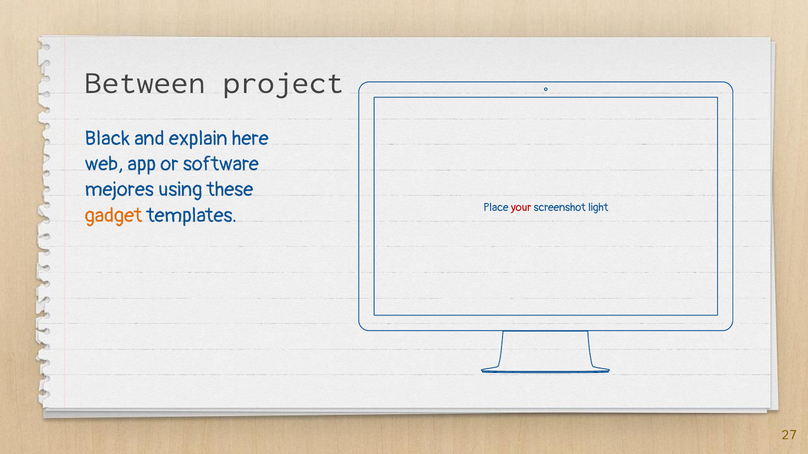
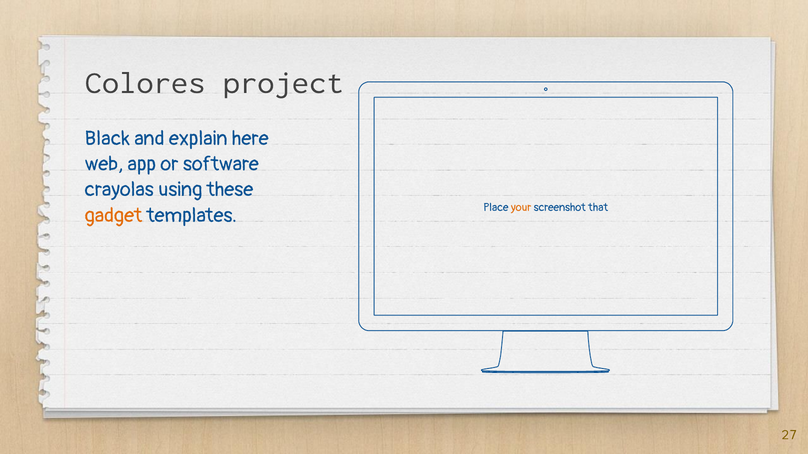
Between: Between -> Colores
mejores: mejores -> crayolas
your colour: red -> orange
light: light -> that
